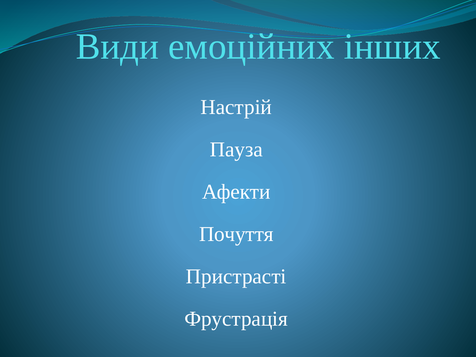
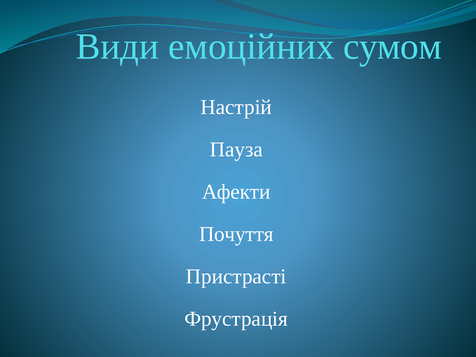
інших: інших -> сумом
